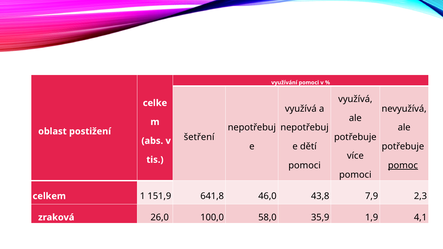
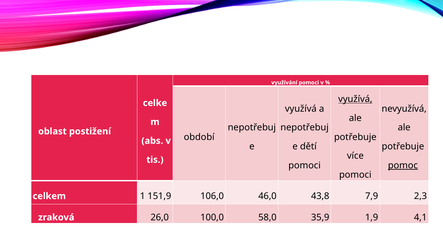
využívá at (355, 99) underline: none -> present
šetření: šetření -> období
641,8: 641,8 -> 106,0
